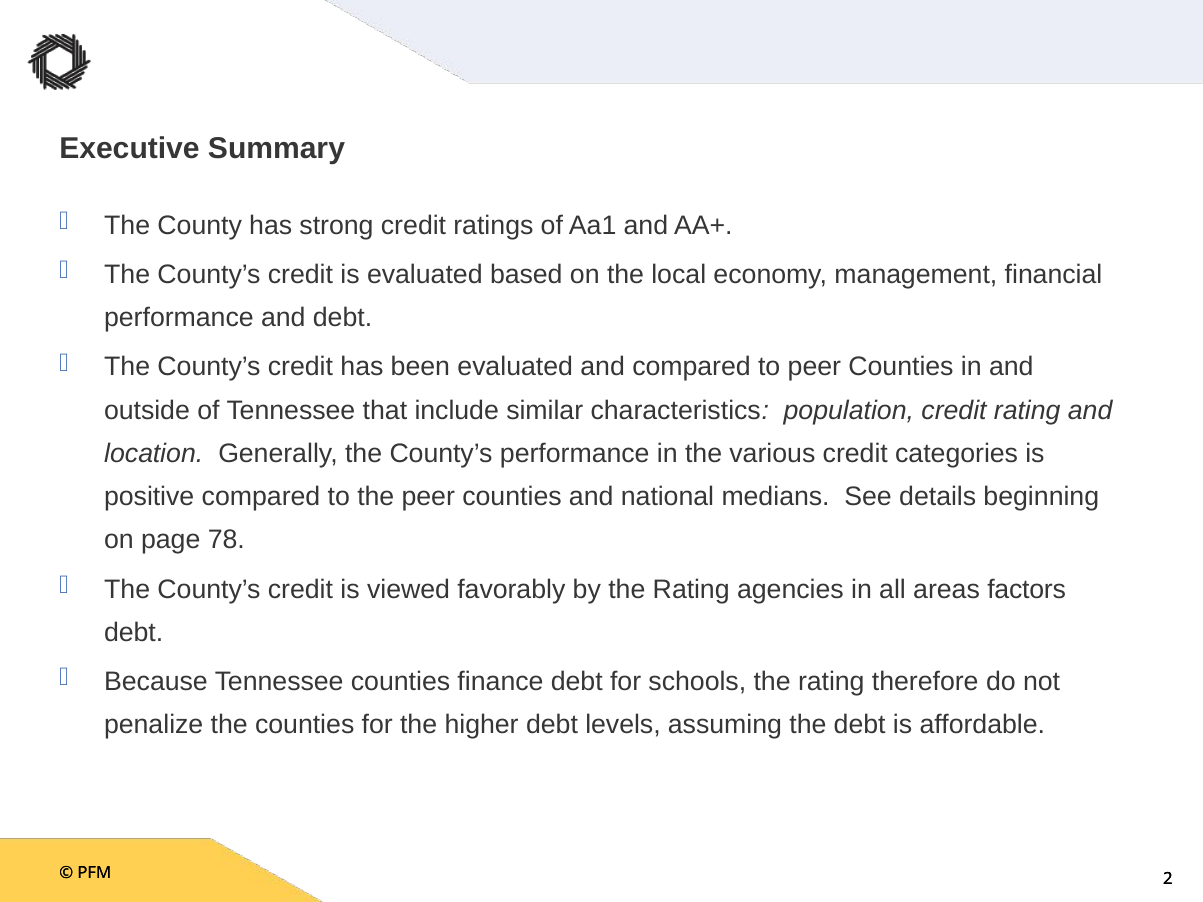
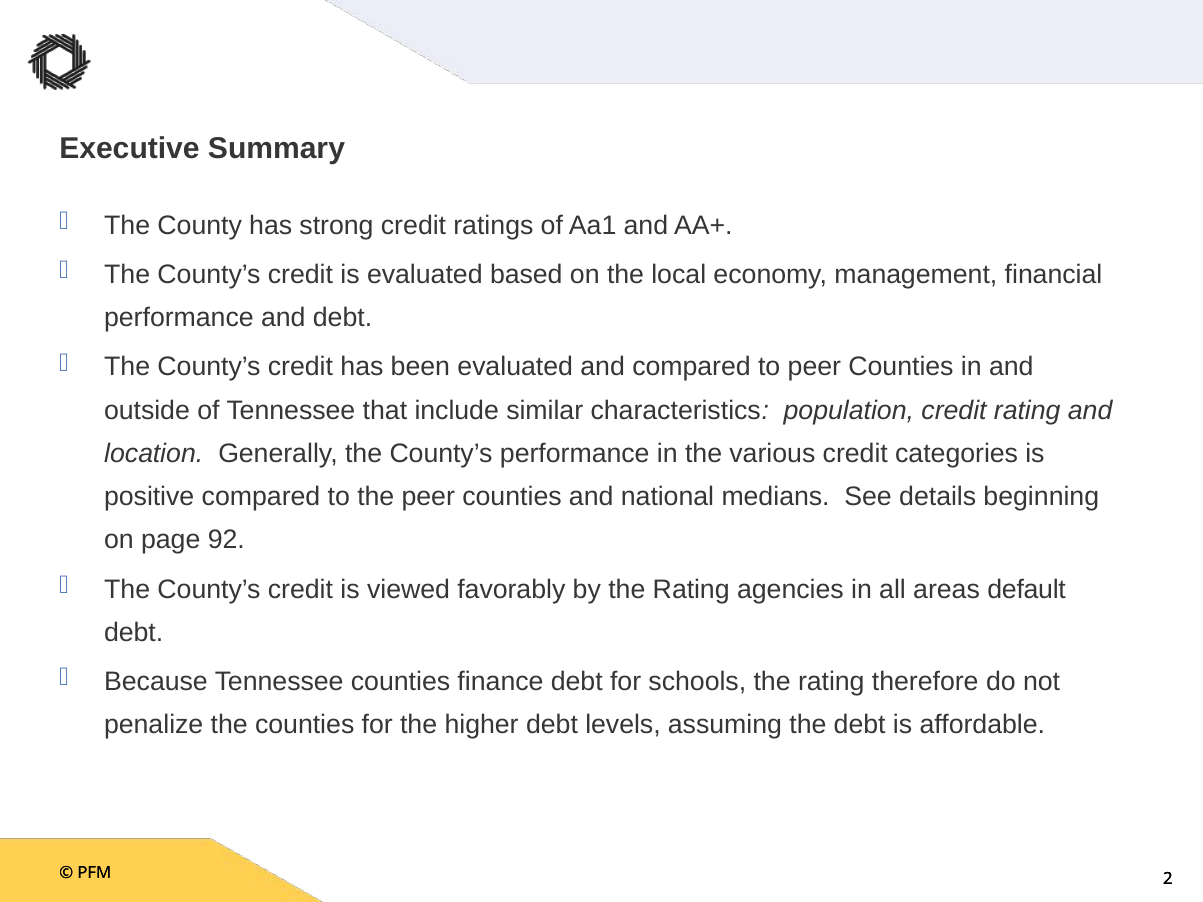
78: 78 -> 92
factors: factors -> default
